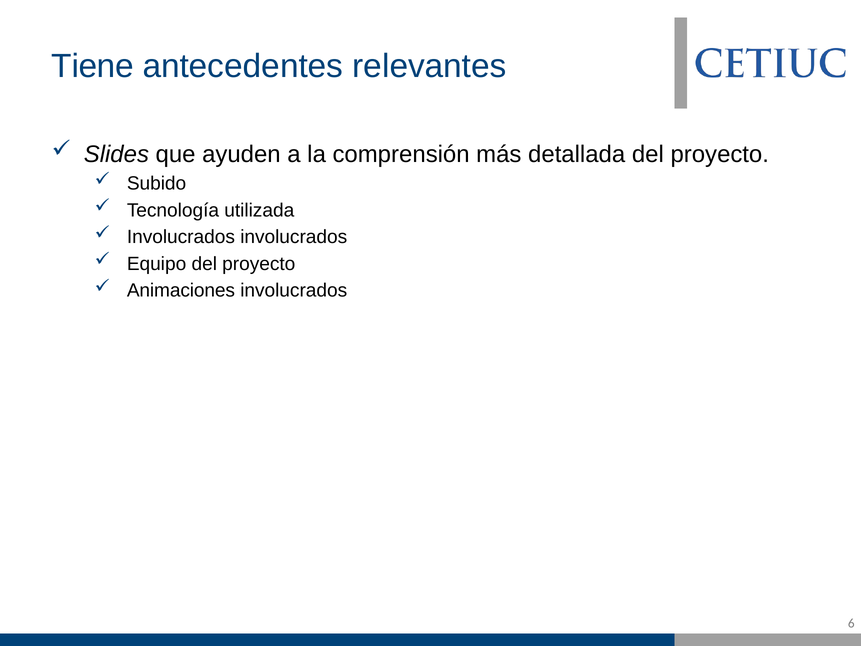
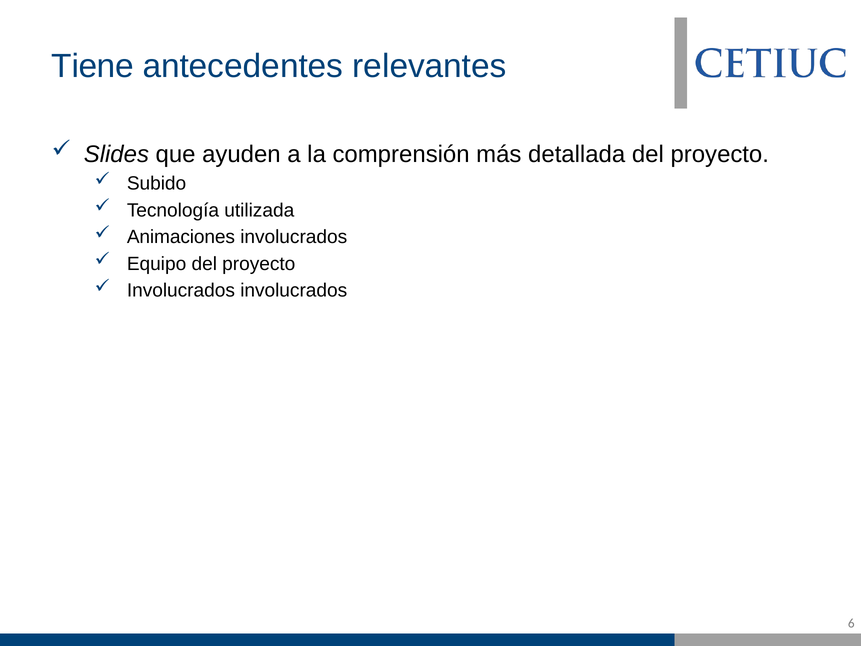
Involucrados at (181, 237): Involucrados -> Animaciones
Animaciones at (181, 290): Animaciones -> Involucrados
